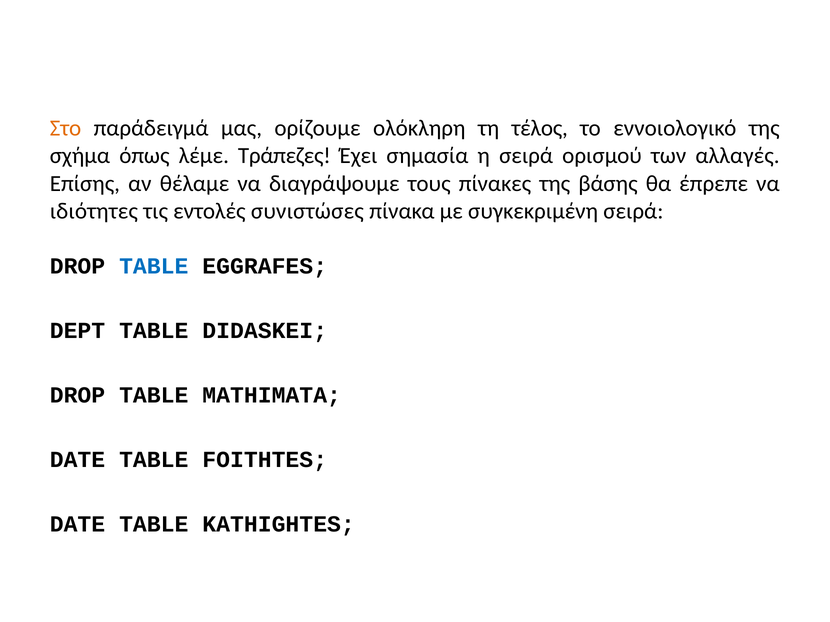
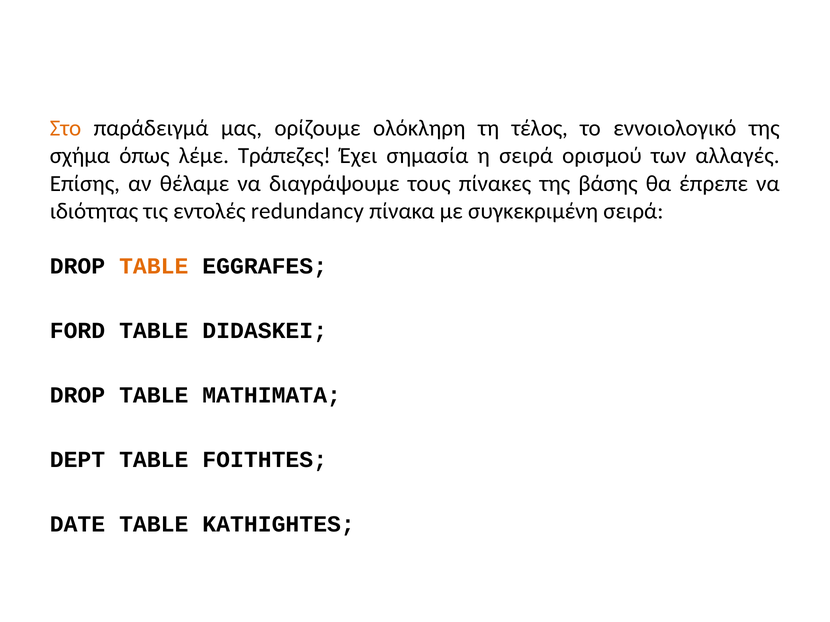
ιδιότητες: ιδιότητες -> ιδιότητας
συνιστώσες: συνιστώσες -> redundancy
TABLE at (154, 266) colour: blue -> orange
DEPT: DEPT -> FORD
DATE at (77, 460): DATE -> DEPT
